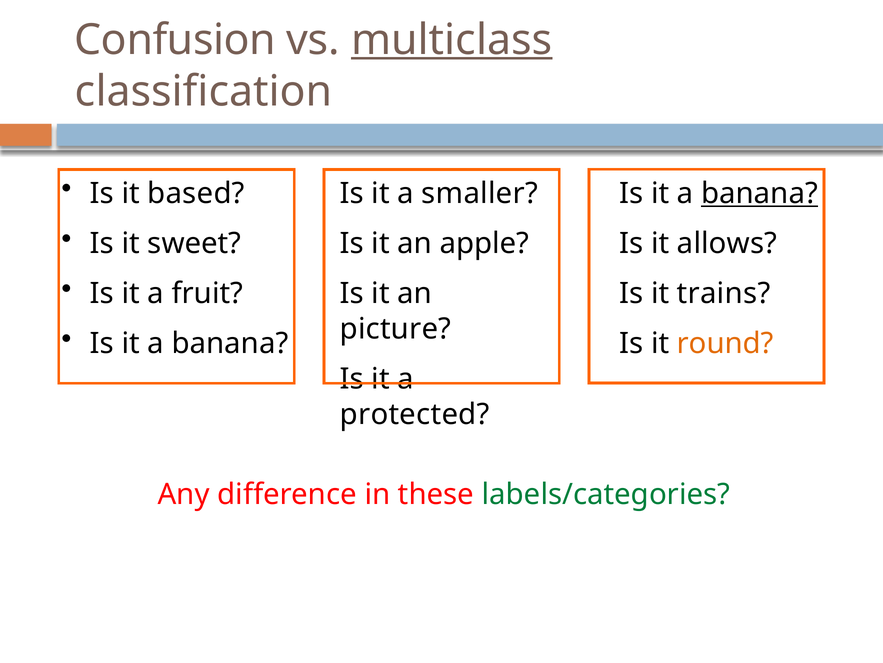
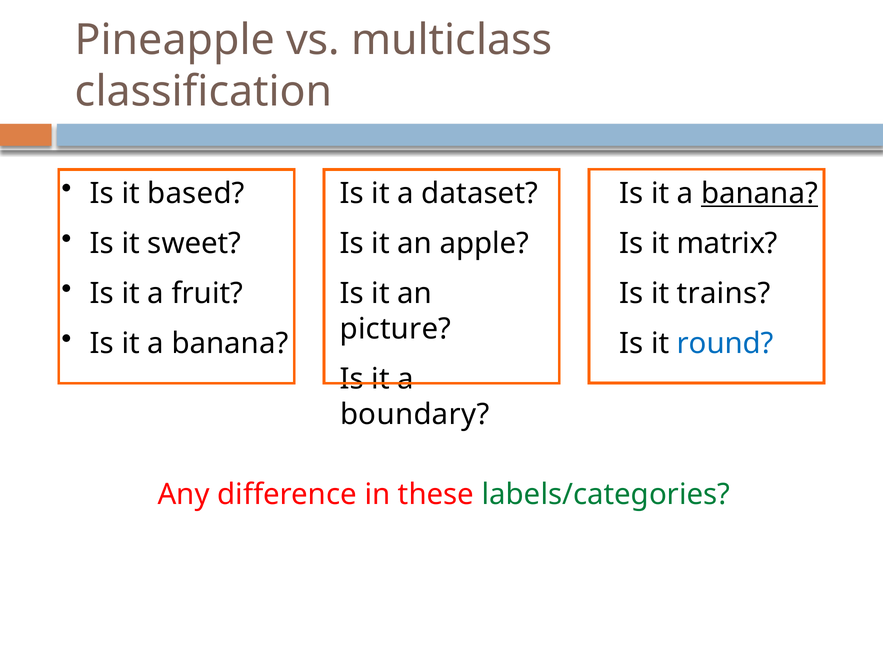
Confusion: Confusion -> Pineapple
multiclass underline: present -> none
smaller: smaller -> dataset
allows: allows -> matrix
round colour: orange -> blue
protected: protected -> boundary
